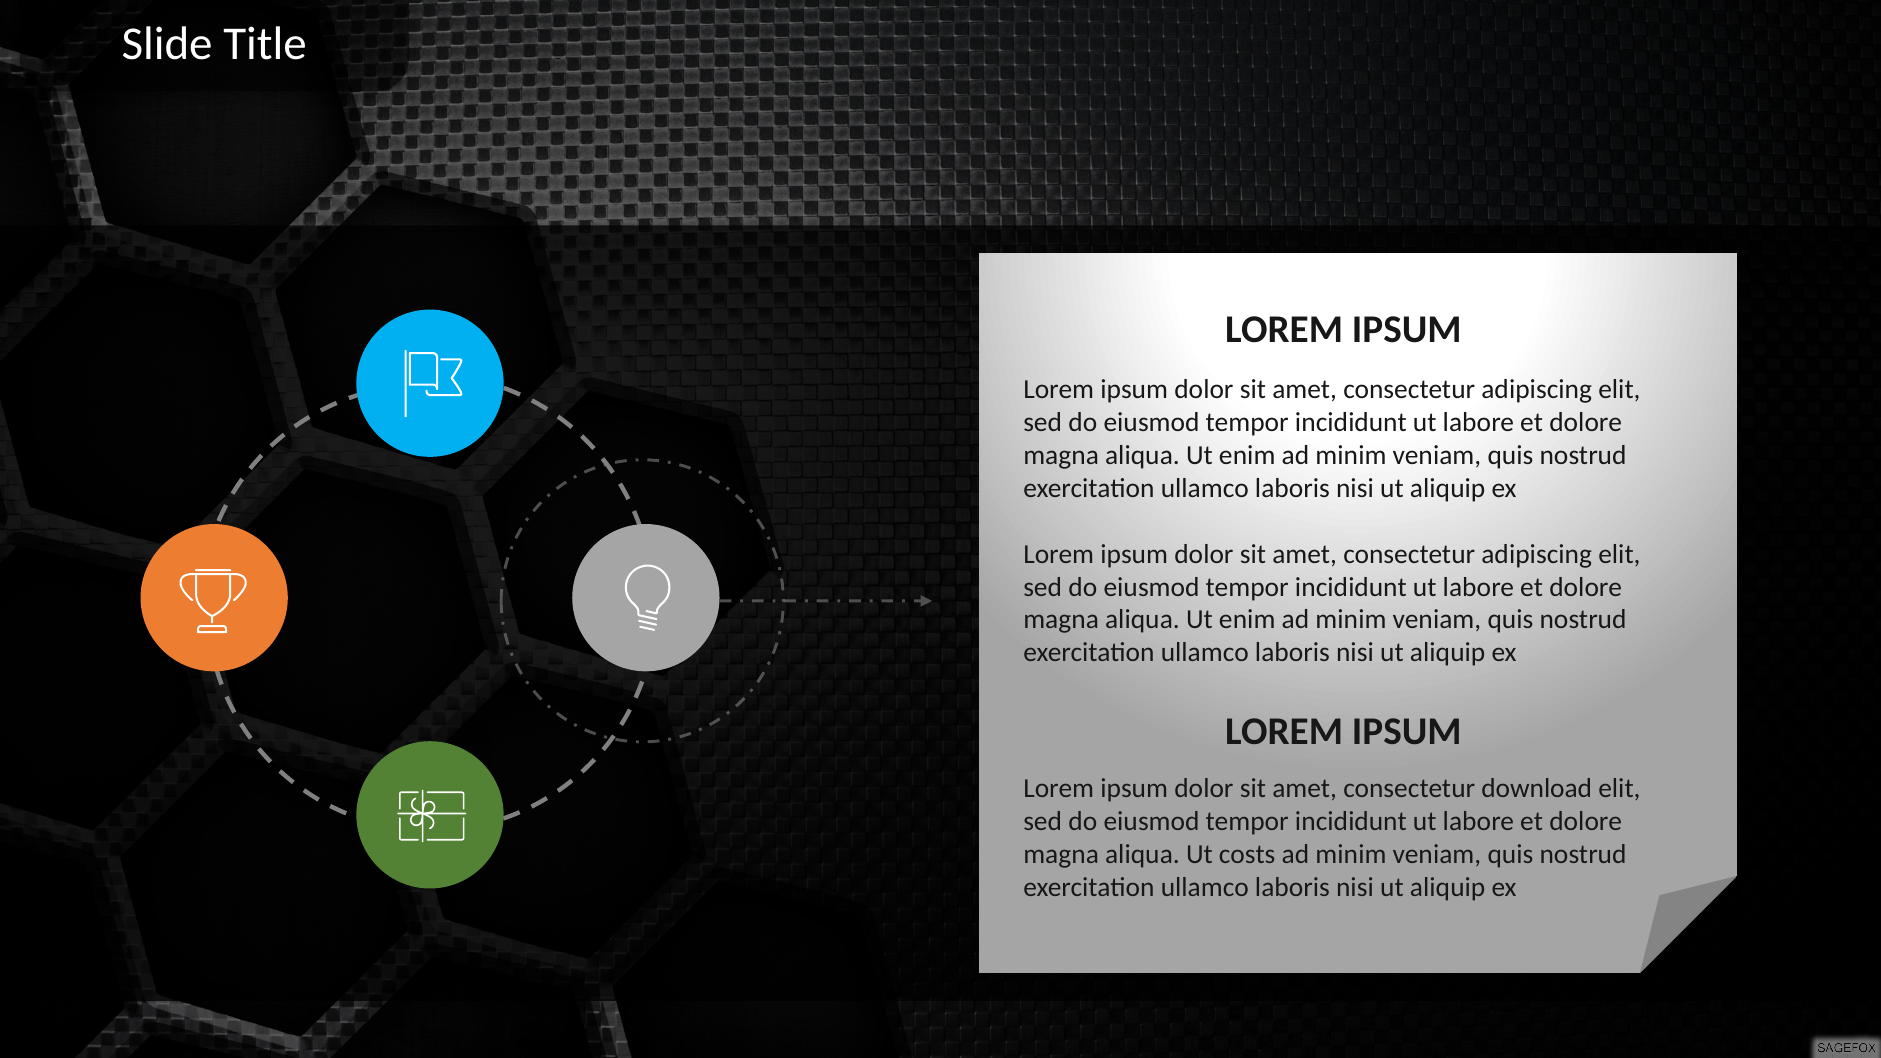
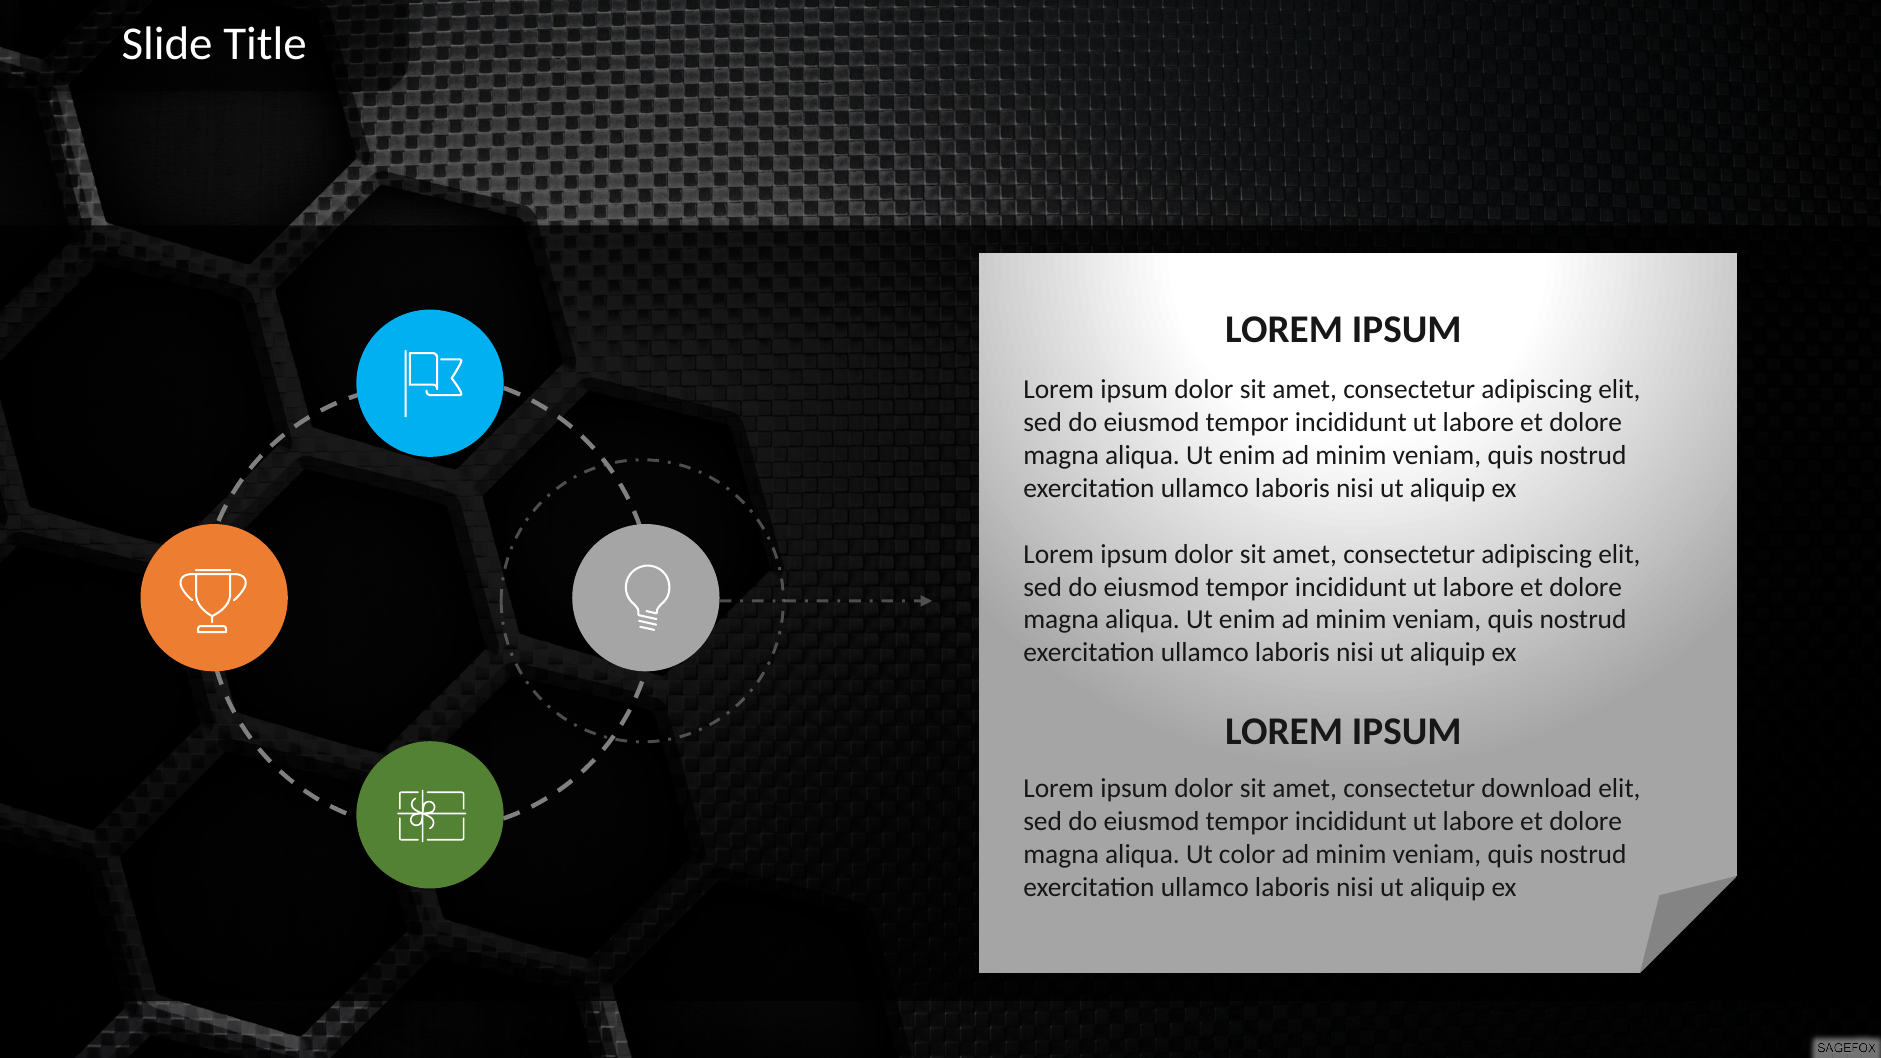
costs: costs -> color
